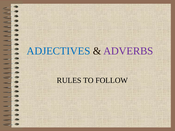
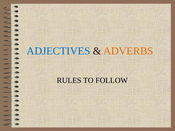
ADVERBS colour: purple -> orange
